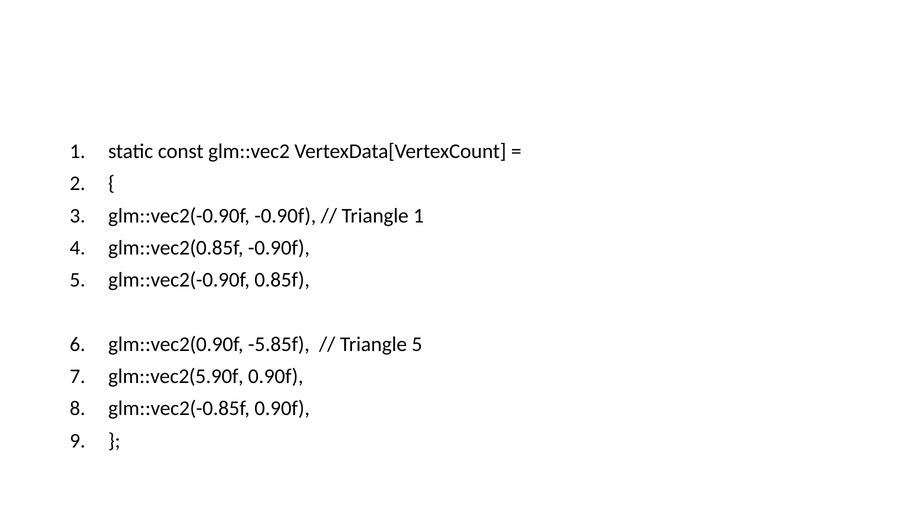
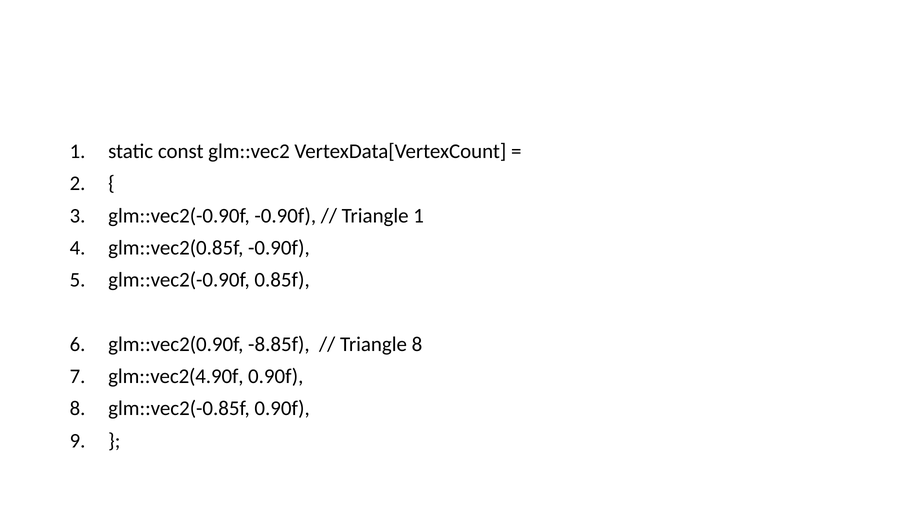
-5.85f: -5.85f -> -8.85f
Triangle 5: 5 -> 8
glm::vec2(5.90f: glm::vec2(5.90f -> glm::vec2(4.90f
